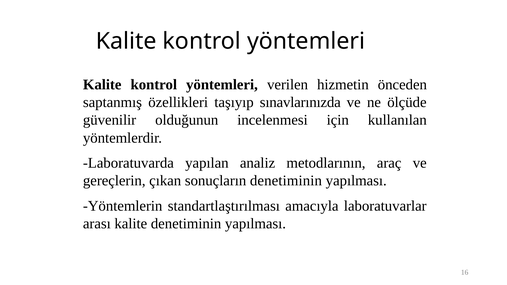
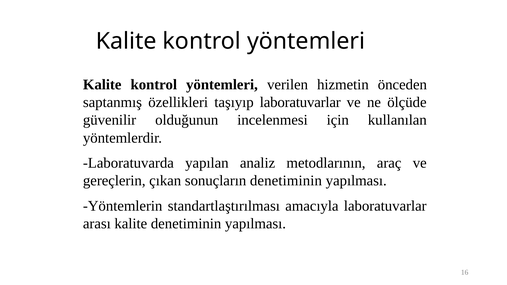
taşıyıp sınavlarınızda: sınavlarınızda -> laboratuvarlar
